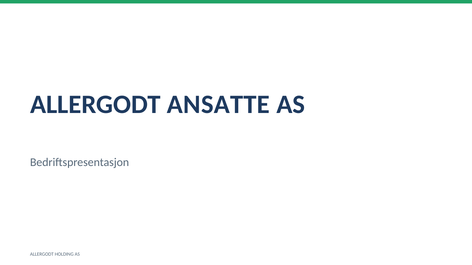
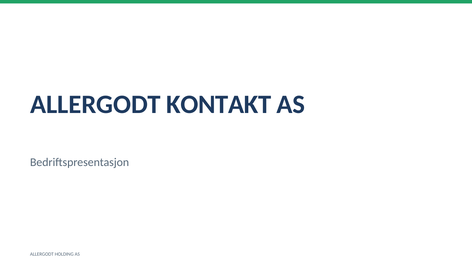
ANSATTE: ANSATTE -> KONTAKT
